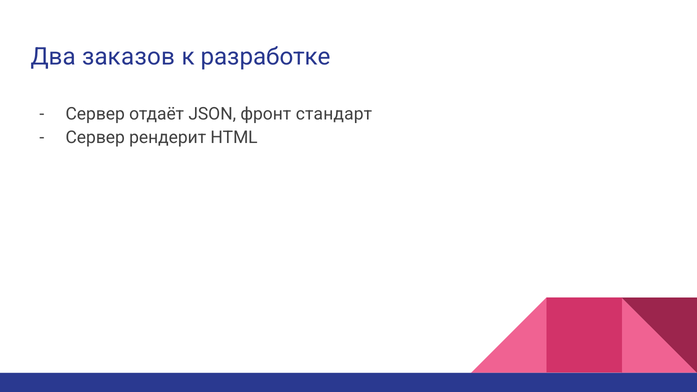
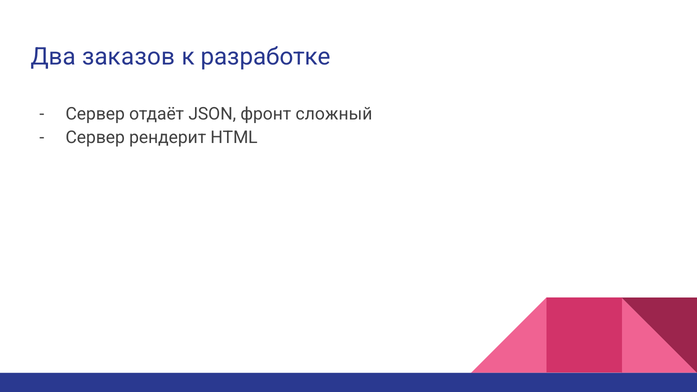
стандарт: стандарт -> сложный
